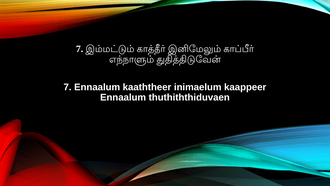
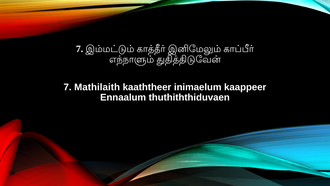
7 Ennaalum: Ennaalum -> Mathilaith
